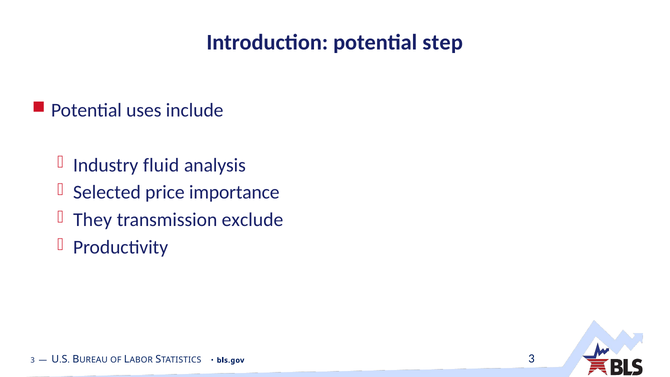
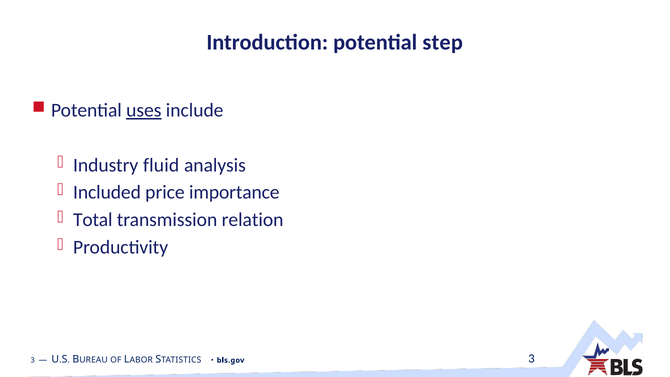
uses underline: none -> present
Selected: Selected -> Included
They: They -> Total
exclude: exclude -> relation
